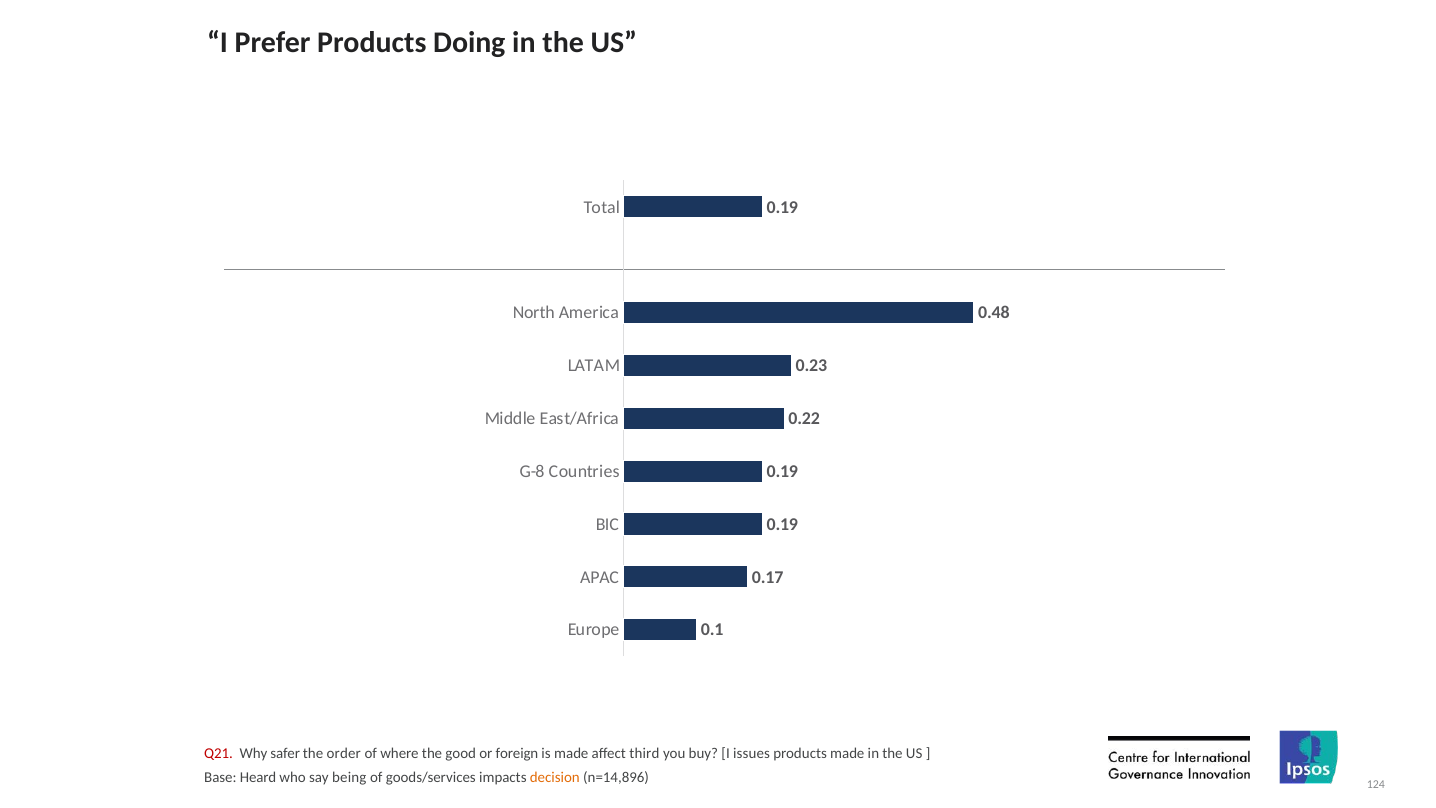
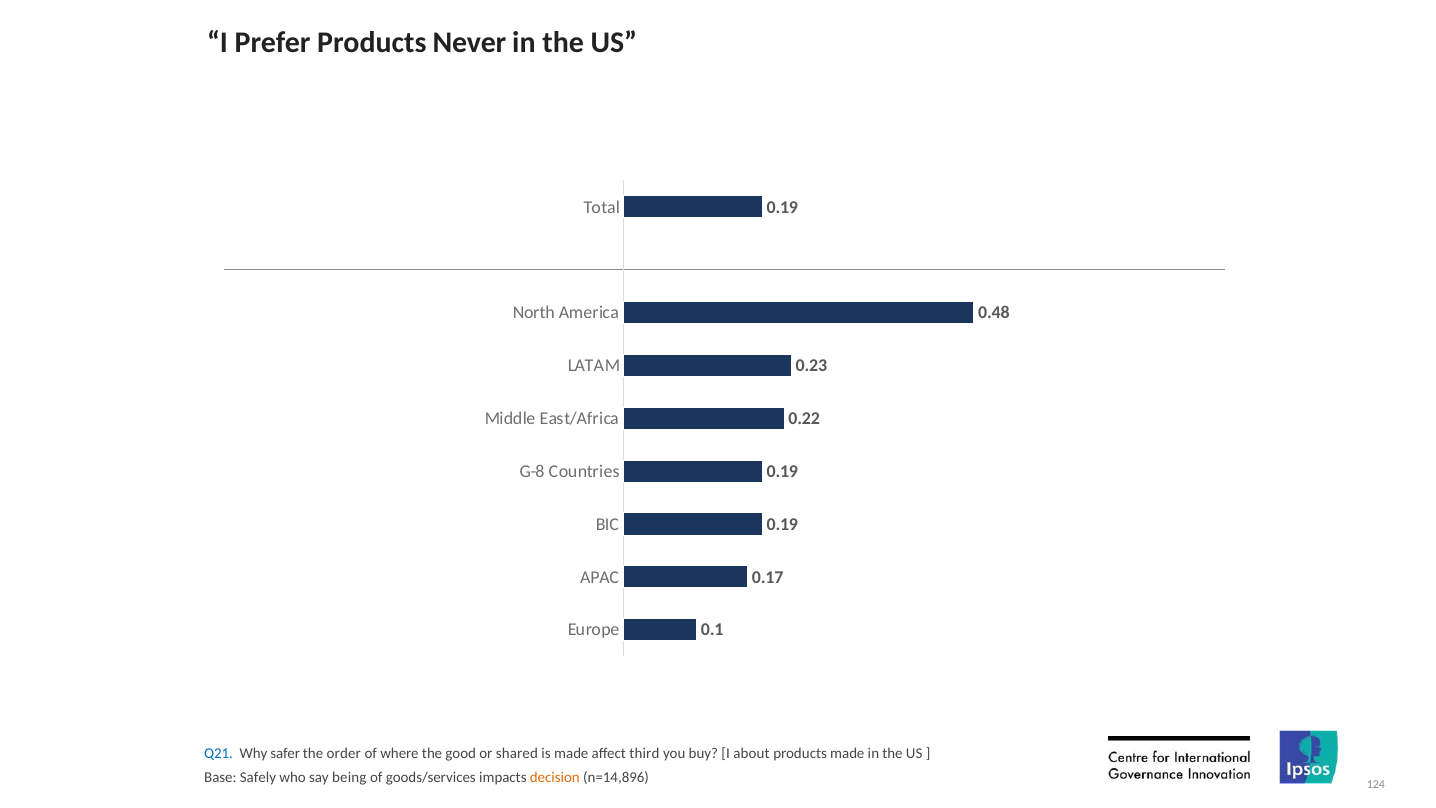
Doing: Doing -> Never
Q21 colour: red -> blue
foreign: foreign -> shared
issues: issues -> about
Heard: Heard -> Safely
